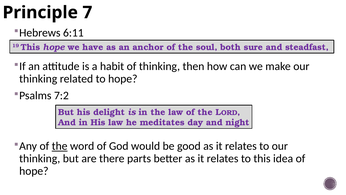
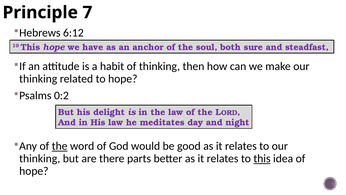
6:11: 6:11 -> 6:12
7:2: 7:2 -> 0:2
this at (262, 158) underline: none -> present
